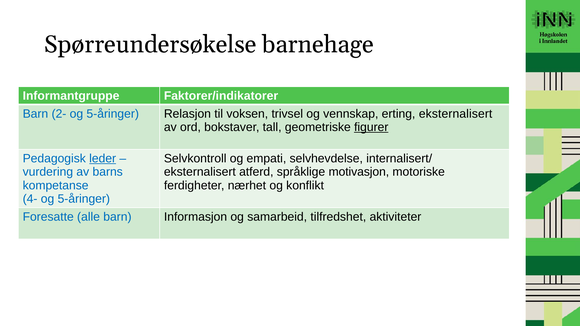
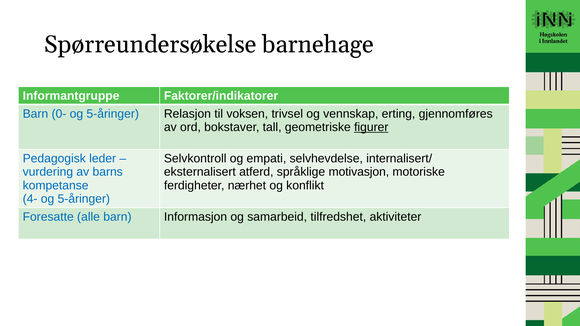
2-: 2- -> 0-
erting eksternalisert: eksternalisert -> gjennomføres
leder underline: present -> none
